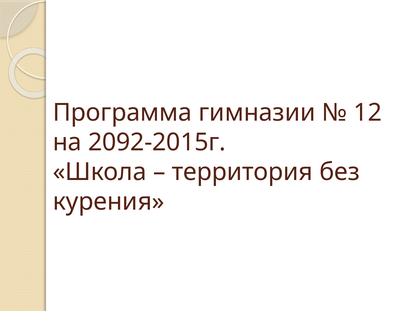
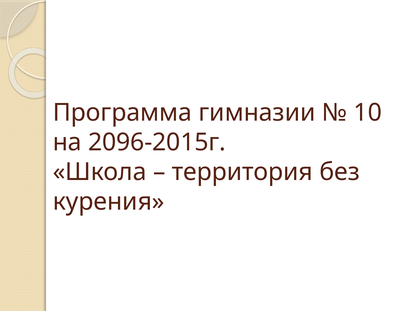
12: 12 -> 10
2092-2015г: 2092-2015г -> 2096-2015г
